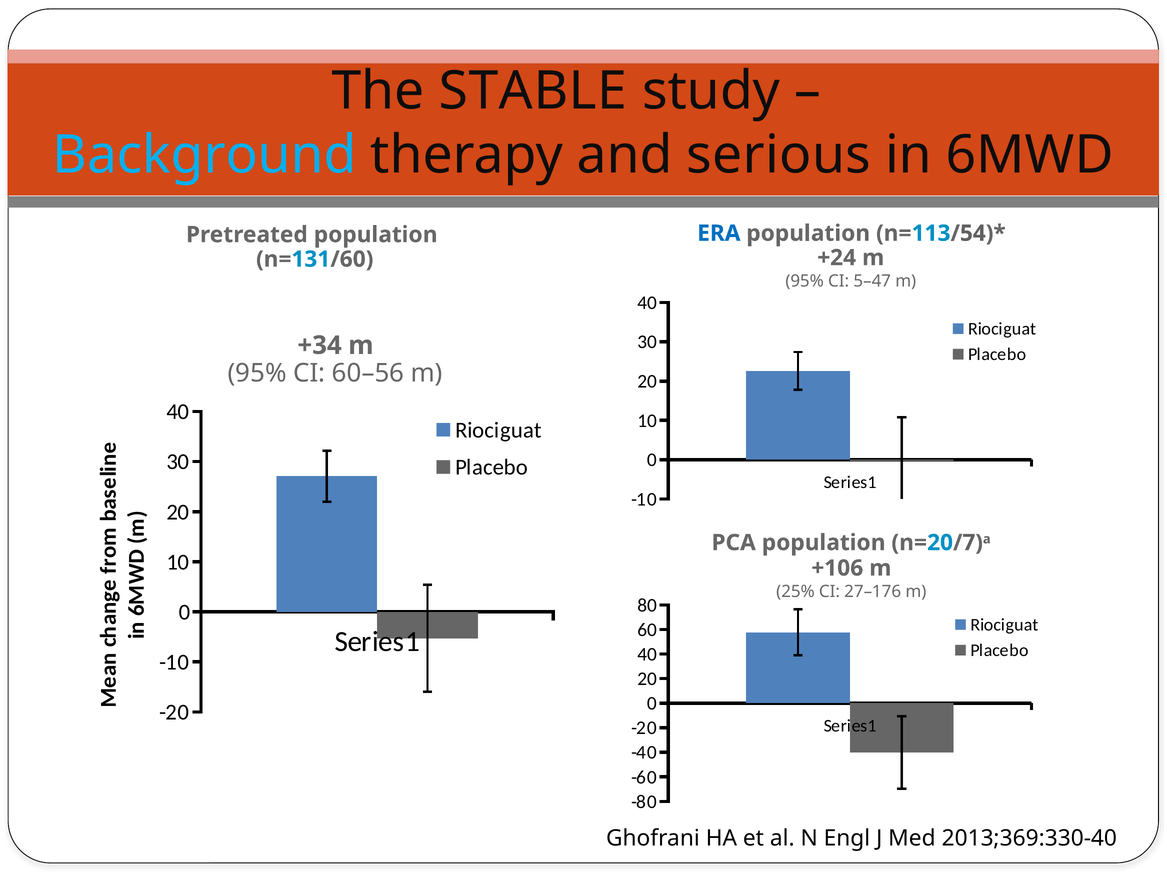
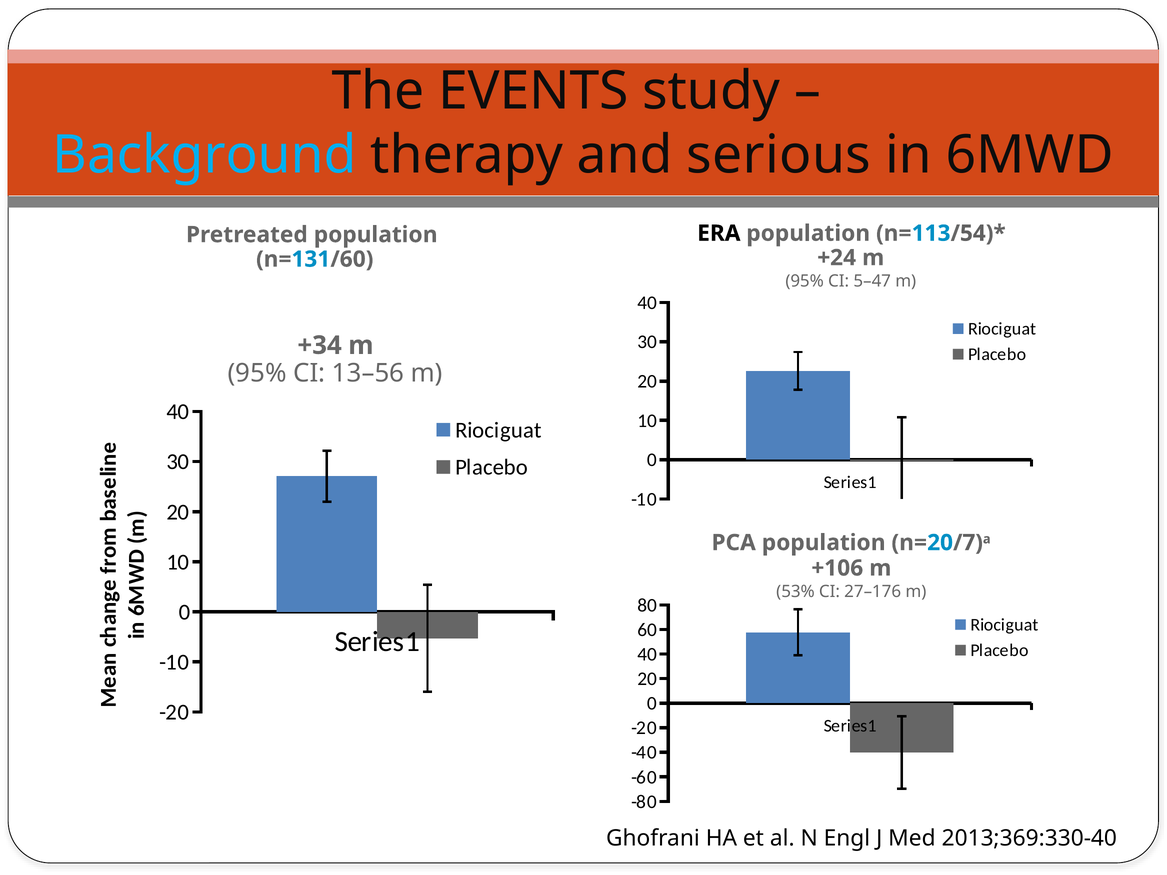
STABLE: STABLE -> EVENTS
ERA colour: blue -> black
60–56: 60–56 -> 13–56
25%: 25% -> 53%
